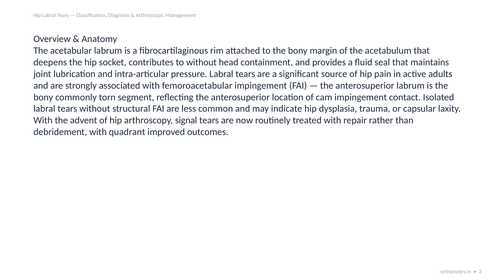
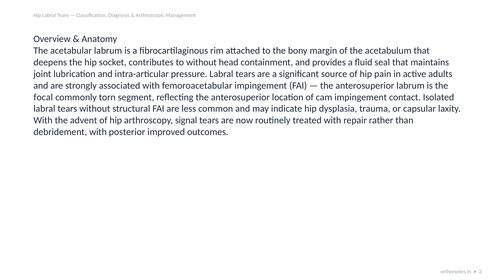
bony at (43, 97): bony -> focal
quadrant: quadrant -> posterior
